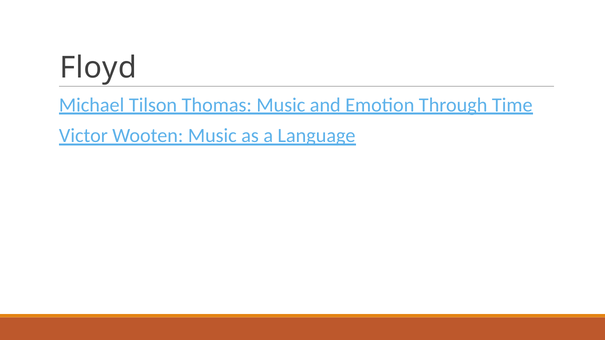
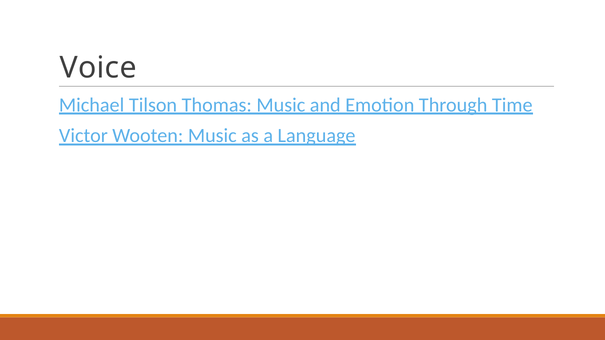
Floyd: Floyd -> Voice
